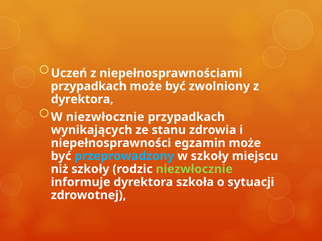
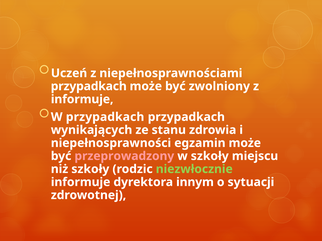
dyrektora at (82, 99): dyrektora -> informuje
W niezwłocznie: niezwłocznie -> przypadkach
przeprowadzony colour: light blue -> pink
szkoła: szkoła -> innym
